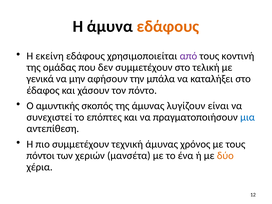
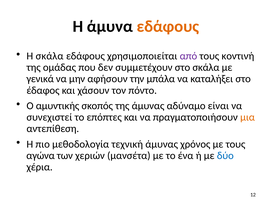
Η εκείνη: εκείνη -> σκάλα
στο τελική: τελική -> σκάλα
λυγίζουν: λυγίζουν -> αδύναμο
μια colour: blue -> orange
πιο συμμετέχουν: συμμετέχουν -> μεθοδολογία
πόντοι: πόντοι -> αγώνα
δύο colour: orange -> blue
